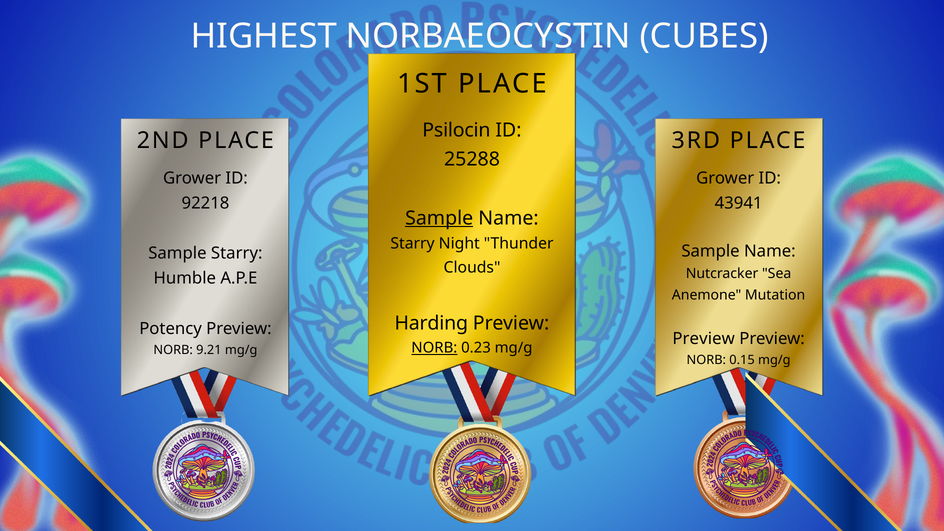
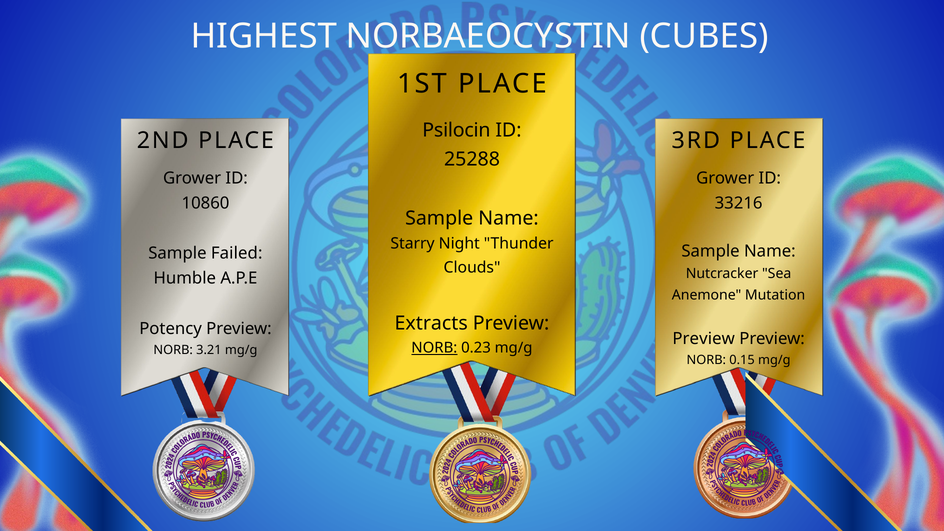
92218: 92218 -> 10860
43941: 43941 -> 33216
Sample at (439, 218) underline: present -> none
Sample Starry: Starry -> Failed
Harding: Harding -> Extracts
9.21: 9.21 -> 3.21
